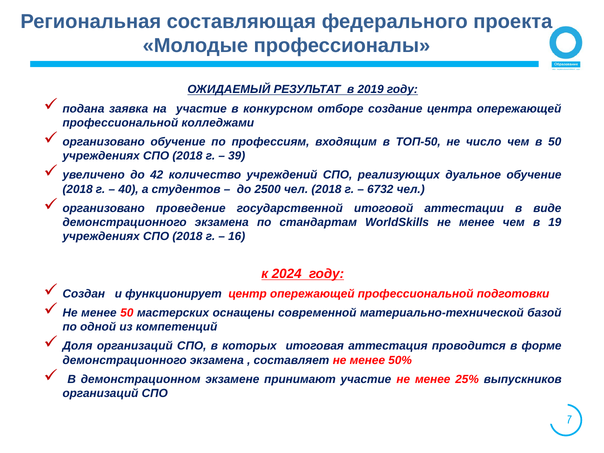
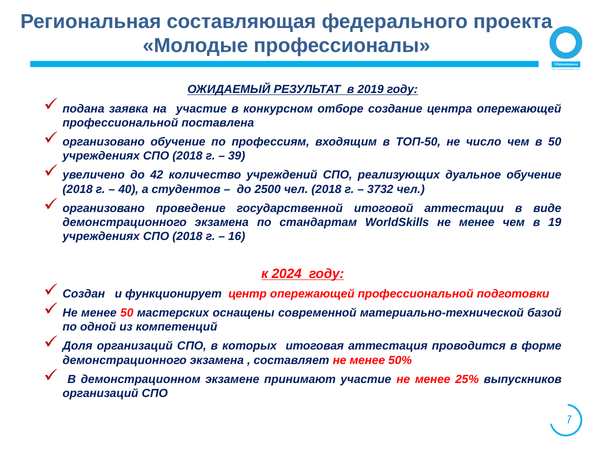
колледжами: колледжами -> поставлена
6732: 6732 -> 3732
